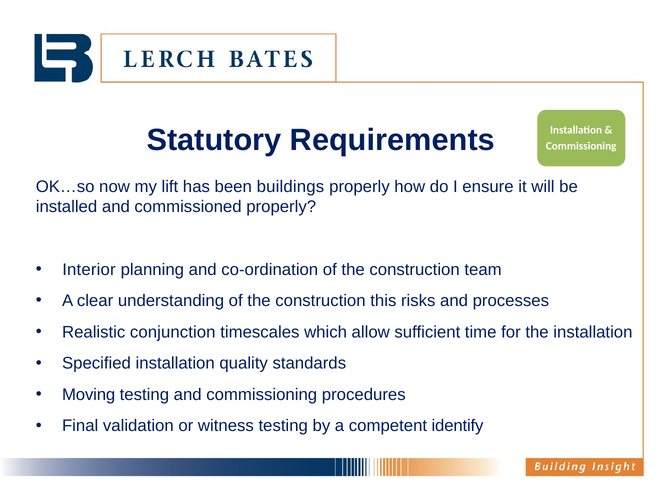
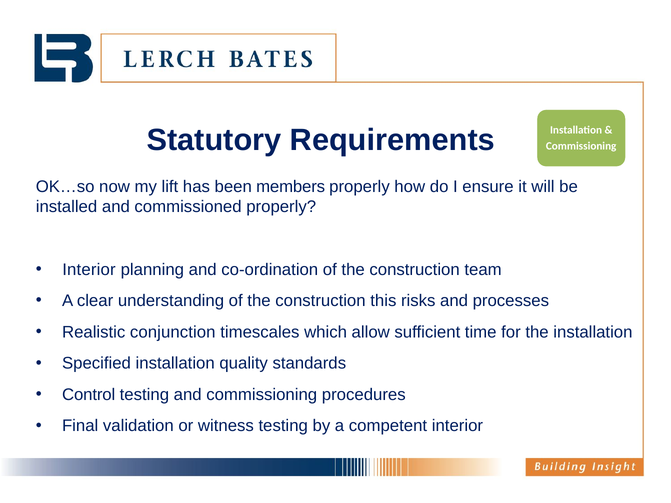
buildings: buildings -> members
Moving: Moving -> Control
competent identify: identify -> interior
